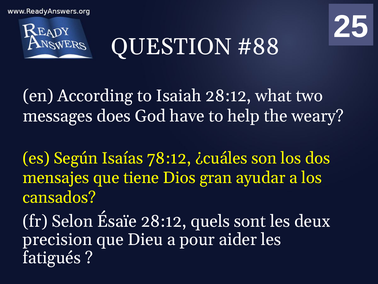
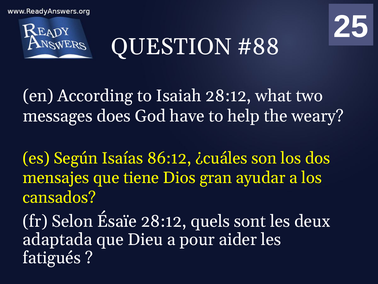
78:12: 78:12 -> 86:12
precision: precision -> adaptada
